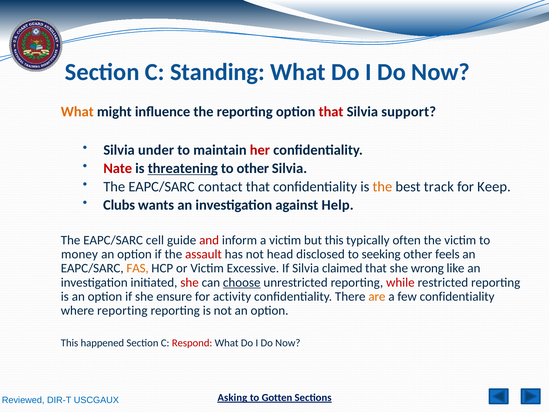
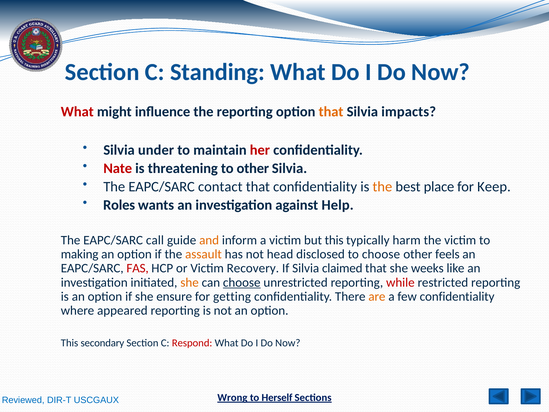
What at (77, 111) colour: orange -> red
that at (331, 111) colour: red -> orange
support: support -> impacts
threatening underline: present -> none
track: track -> place
Clubs: Clubs -> Roles
cell: cell -> call
and colour: red -> orange
often: often -> harm
money: money -> making
assault colour: red -> orange
to seeking: seeking -> choose
FAS colour: orange -> red
Excessive: Excessive -> Recovery
wrong: wrong -> weeks
she at (190, 282) colour: red -> orange
activity: activity -> getting
where reporting: reporting -> appeared
happened: happened -> secondary
Asking: Asking -> Wrong
Gotten: Gotten -> Herself
